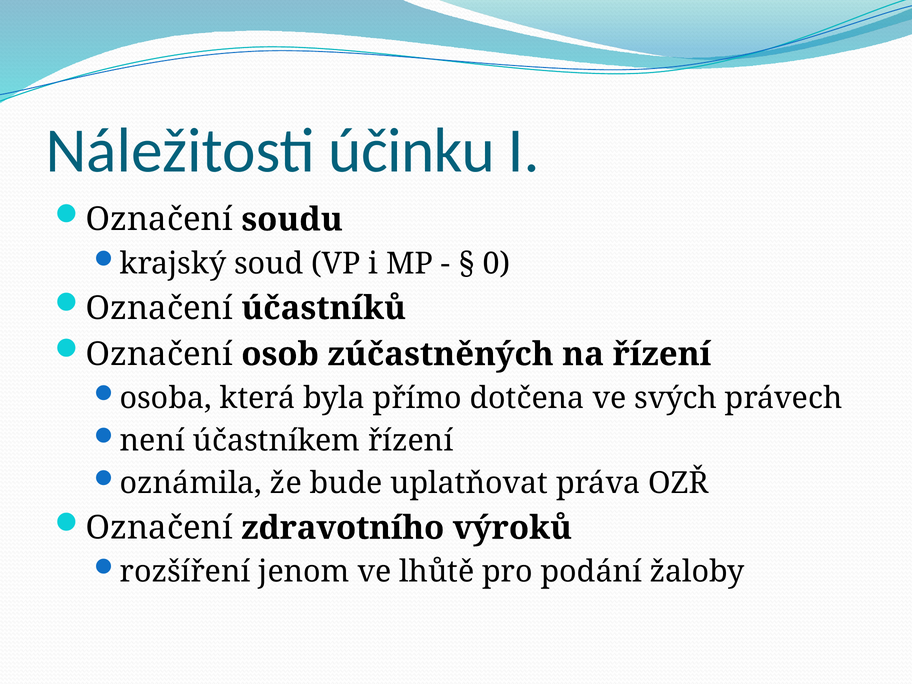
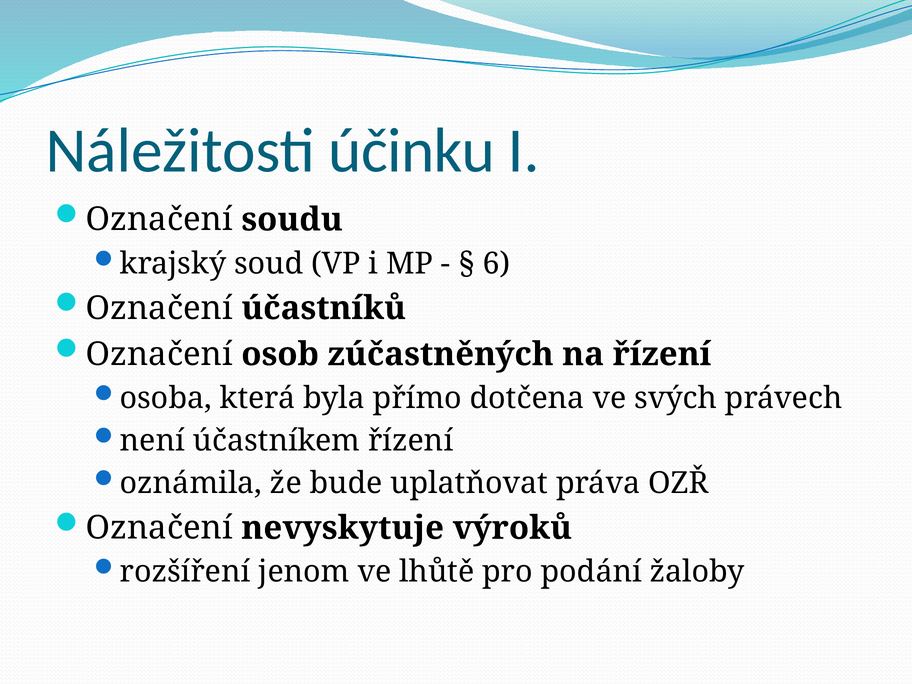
0: 0 -> 6
zdravotního: zdravotního -> nevyskytuje
